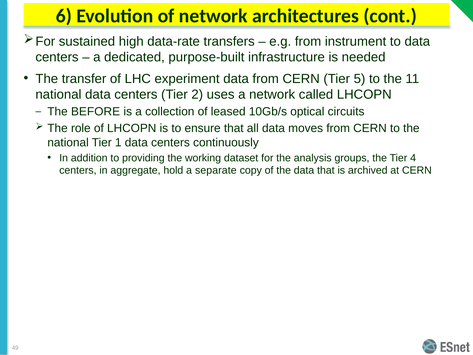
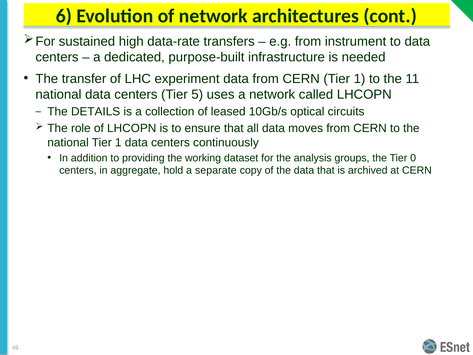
CERN Tier 5: 5 -> 1
2: 2 -> 5
BEFORE: BEFORE -> DETAILS
4: 4 -> 0
